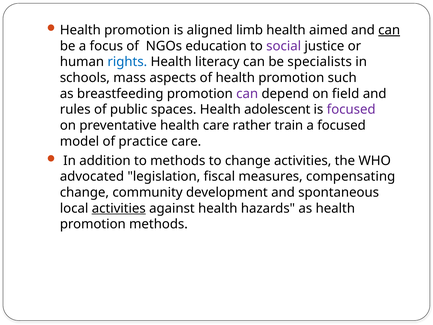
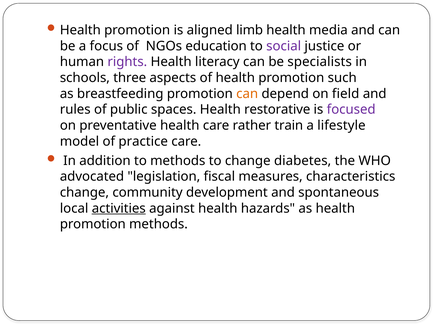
aimed: aimed -> media
can at (389, 30) underline: present -> none
rights colour: blue -> purple
mass: mass -> three
can at (247, 94) colour: purple -> orange
adolescent: adolescent -> restorative
a focused: focused -> lifestyle
change activities: activities -> diabetes
compensating: compensating -> characteristics
